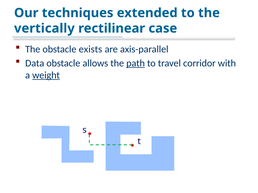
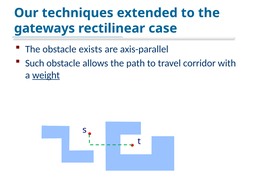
vertically: vertically -> gateways
Data: Data -> Such
path underline: present -> none
